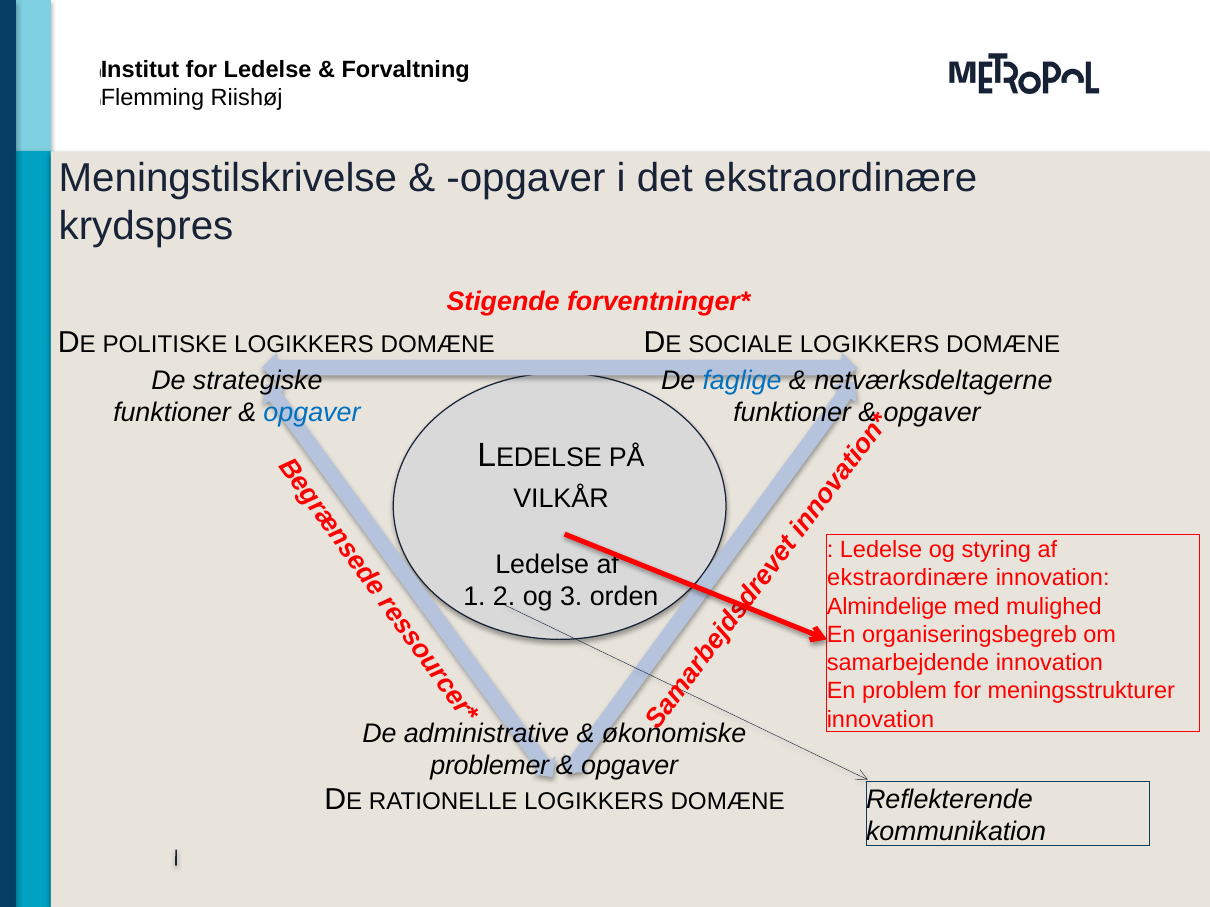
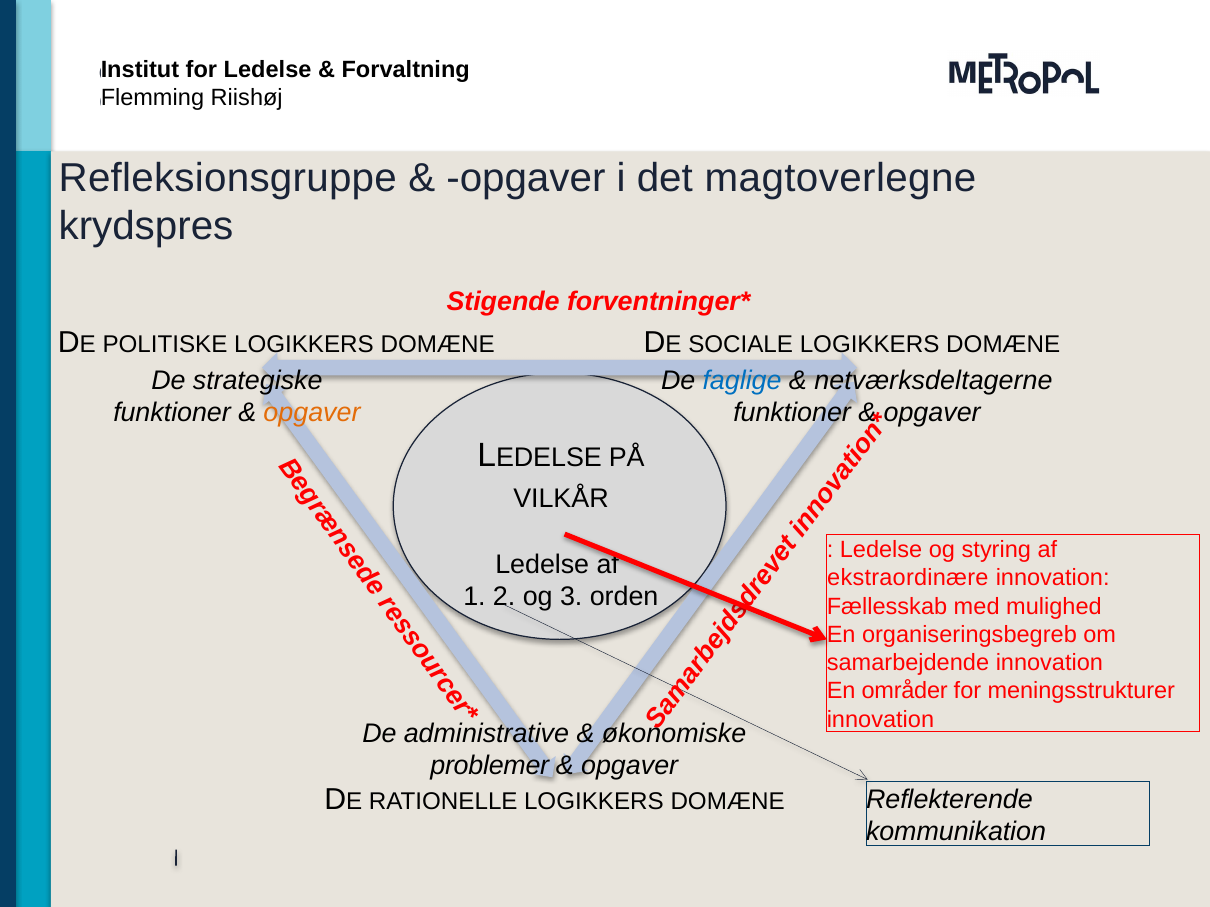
Meningstilskrivelse: Meningstilskrivelse -> Refleksionsgruppe
det ekstraordinære: ekstraordinære -> magtoverlegne
opgaver at (312, 413) colour: blue -> orange
Almindelige: Almindelige -> Fællesskab
problem: problem -> områder
